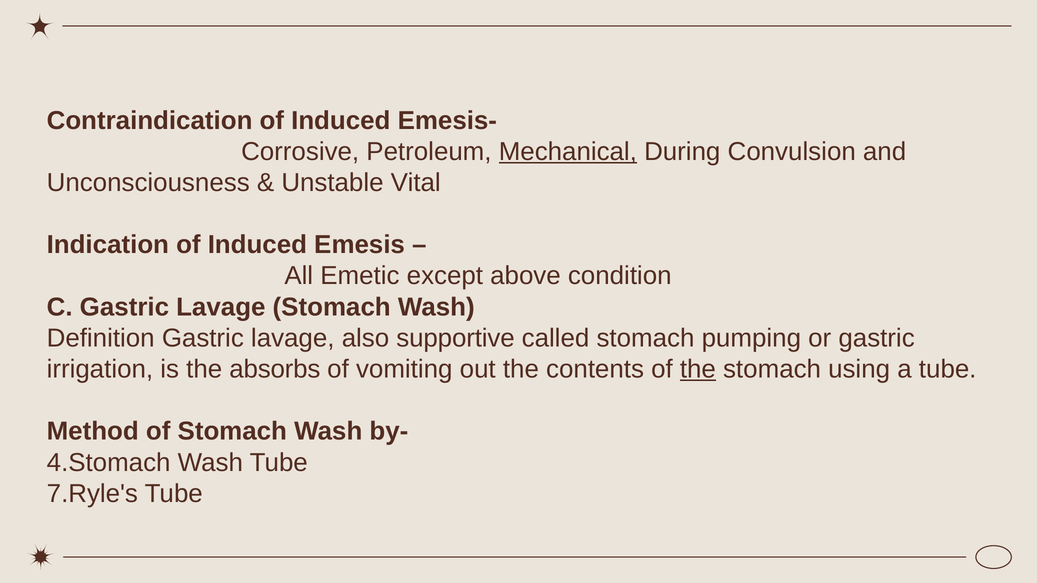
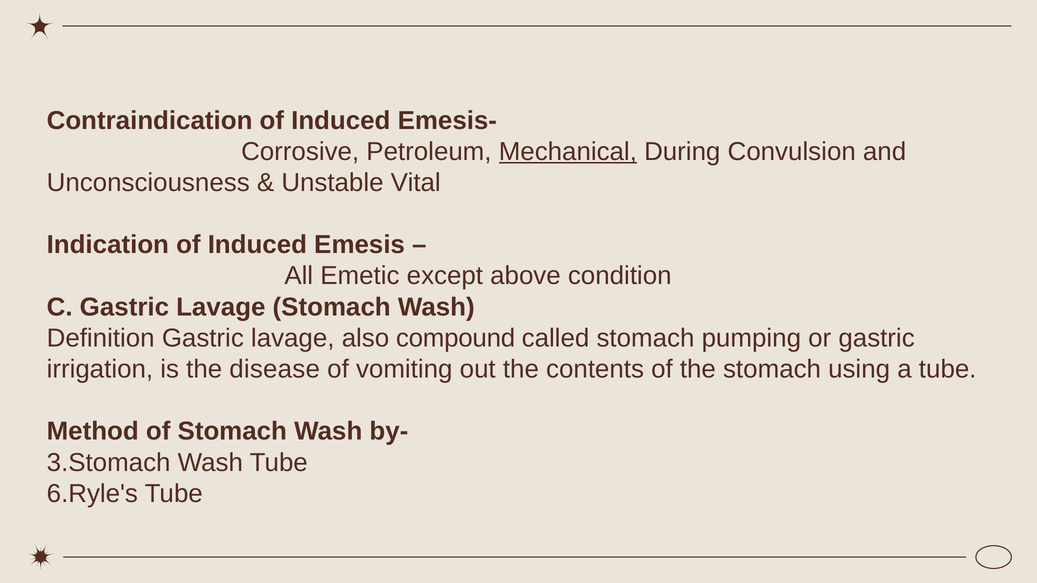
supportive: supportive -> compound
absorbs: absorbs -> disease
the at (698, 369) underline: present -> none
4.Stomach: 4.Stomach -> 3.Stomach
7.Ryle's: 7.Ryle's -> 6.Ryle's
